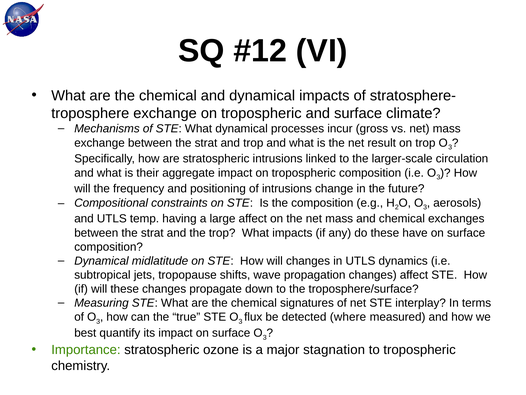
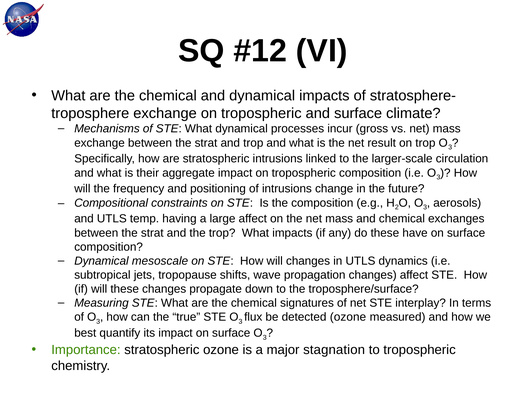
midlatitude: midlatitude -> mesoscale
detected where: where -> ozone
